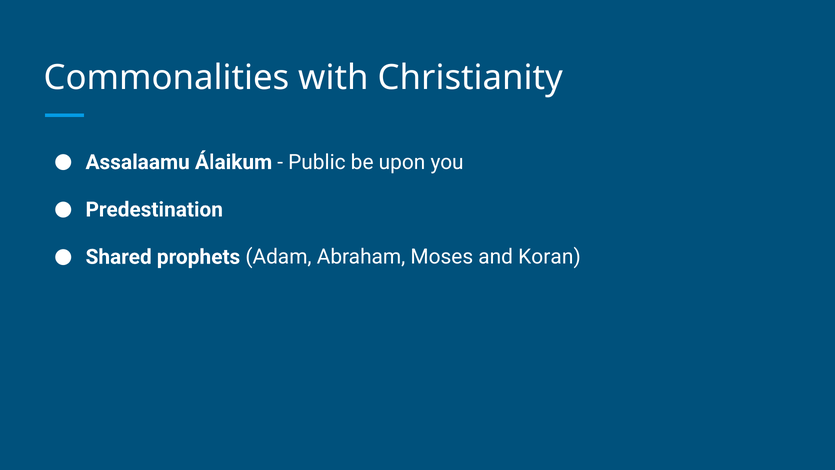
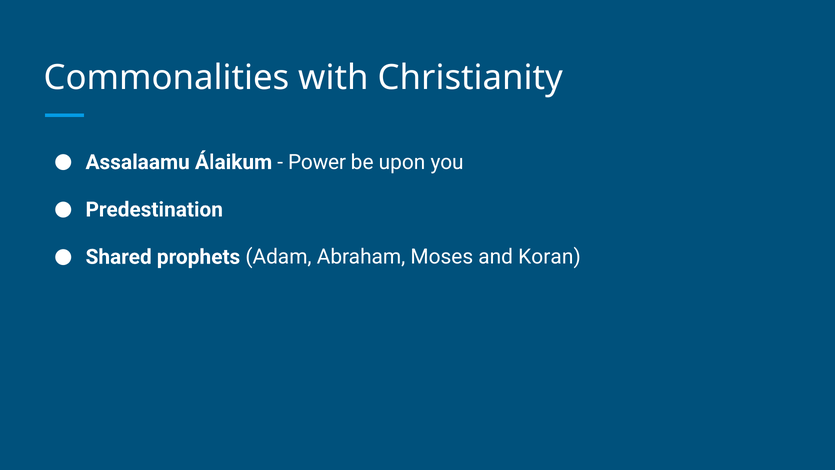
Public: Public -> Power
